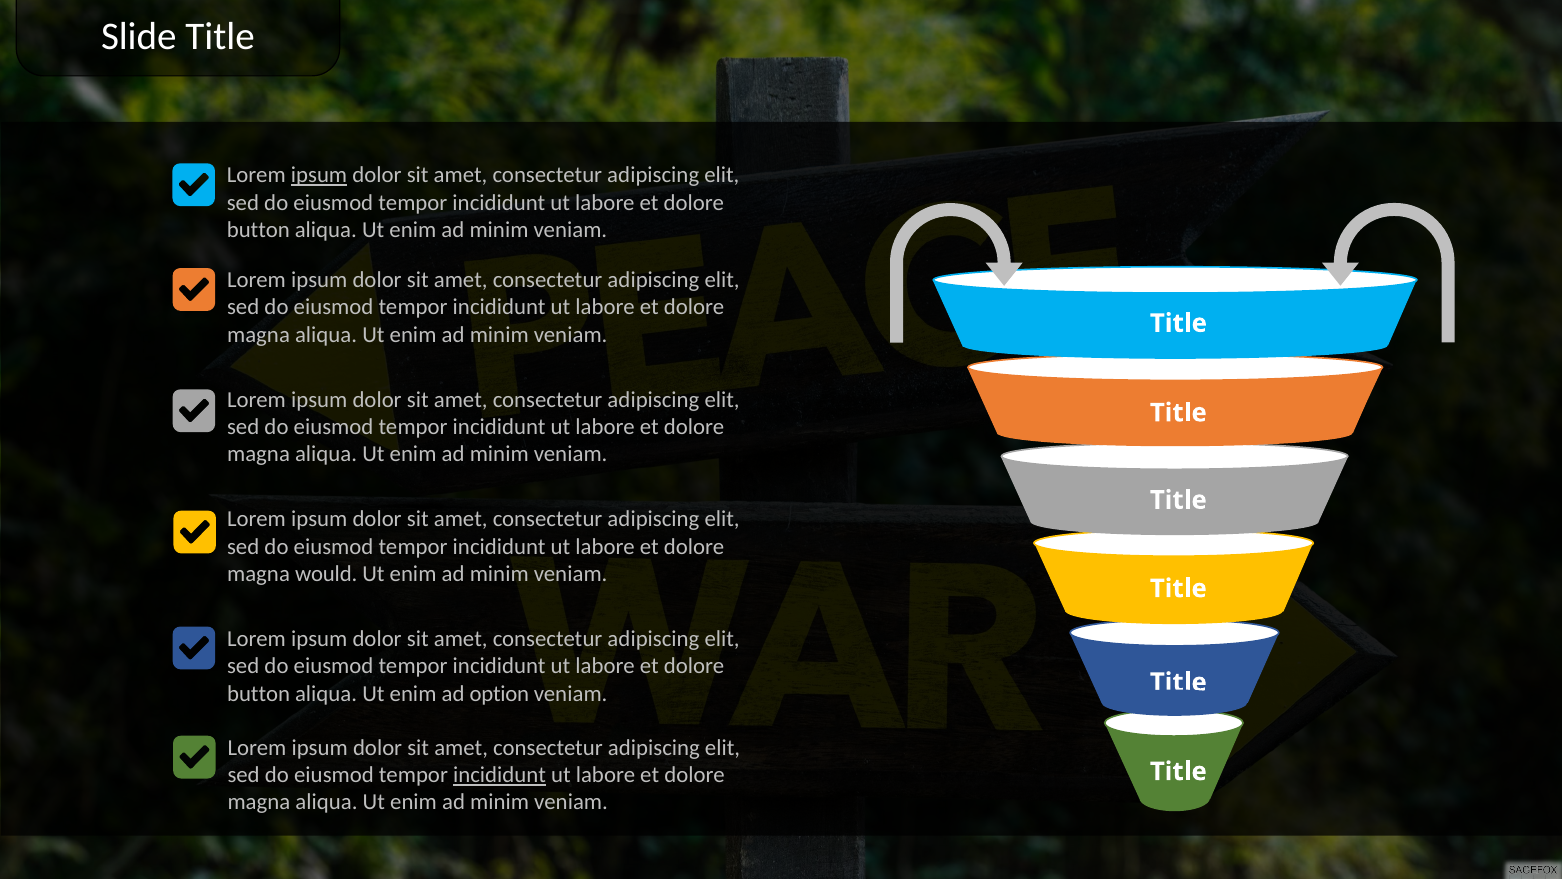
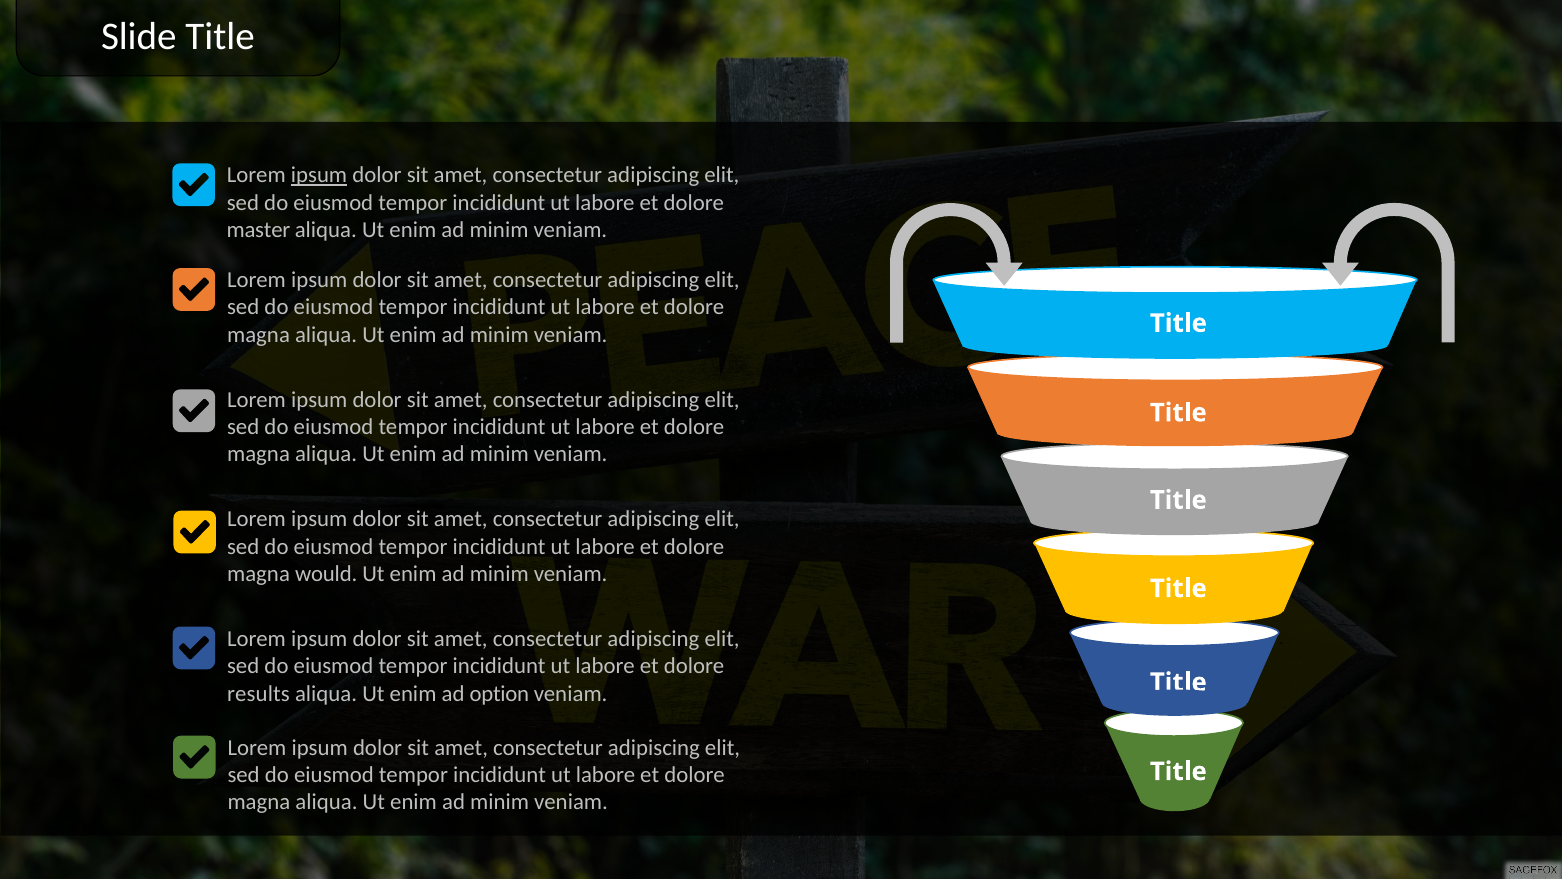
button at (258, 230): button -> master
button at (259, 693): button -> results
incididunt at (500, 775) underline: present -> none
